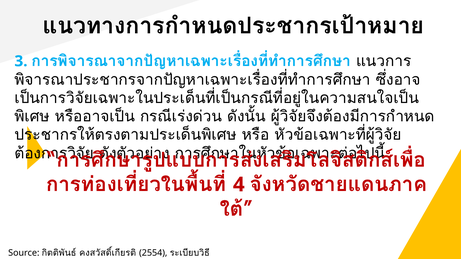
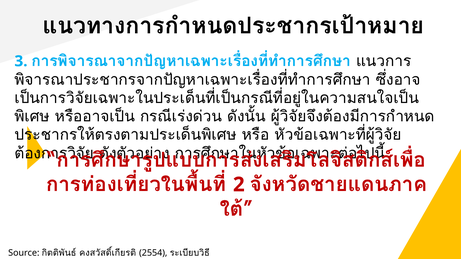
4: 4 -> 2
